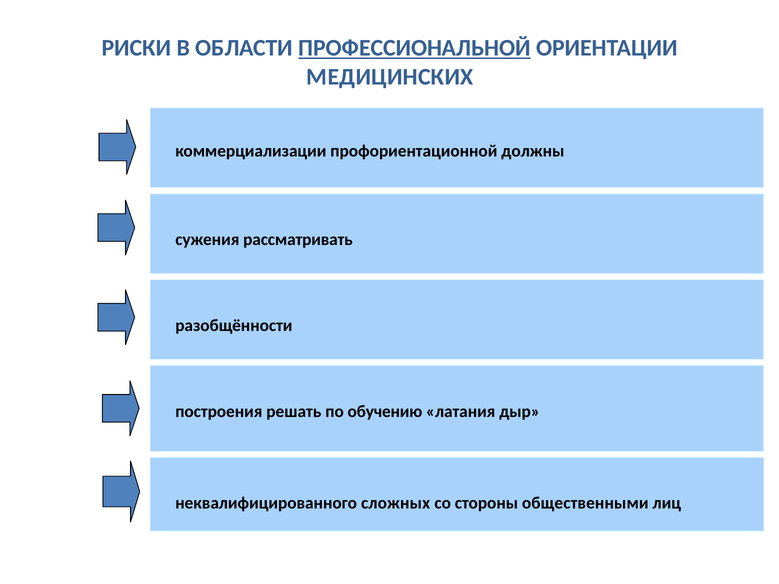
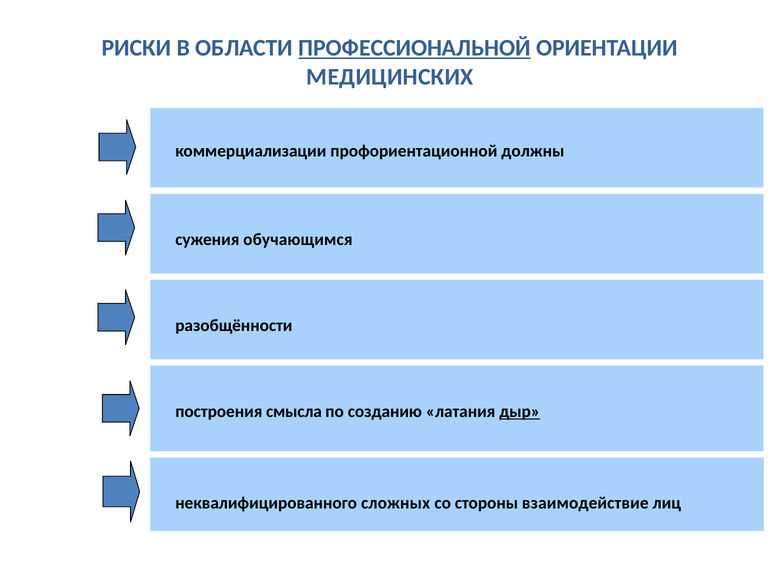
рассматривать: рассматривать -> обучающимся
решать: решать -> смысла
обучению: обучению -> созданию
дыр underline: none -> present
общественными: общественными -> взаимодействие
